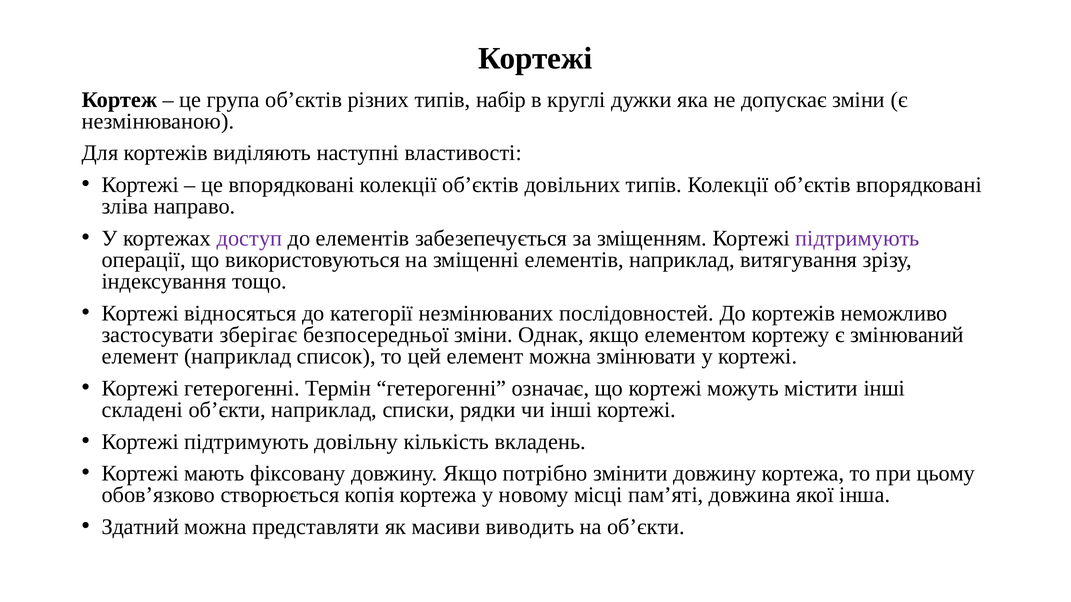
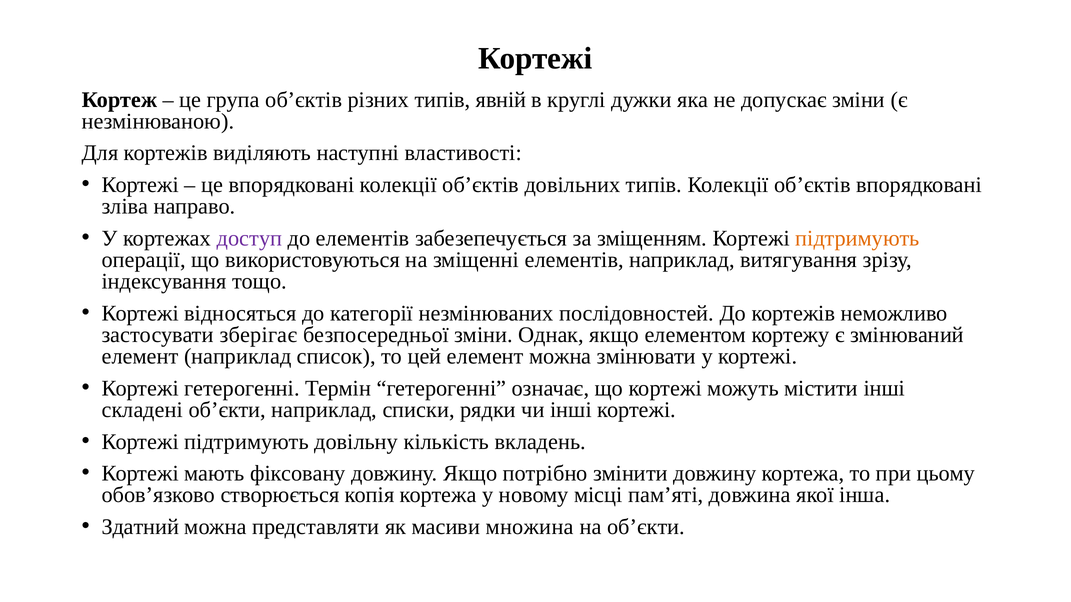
набір: набір -> явній
підтримують at (858, 238) colour: purple -> orange
виводить: виводить -> множина
